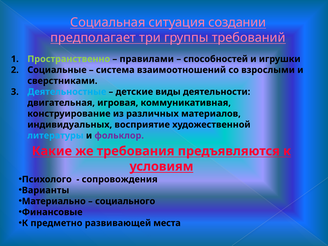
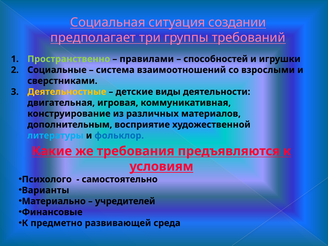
Деятельностные colour: light blue -> yellow
индивидуальных: индивидуальных -> дополнительным
фольклор colour: purple -> blue
сопровождения: сопровождения -> самостоятельно
социального: социального -> учредителей
места: места -> среда
